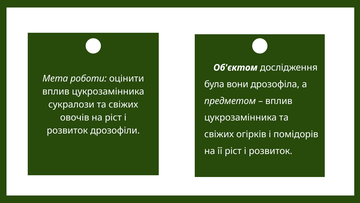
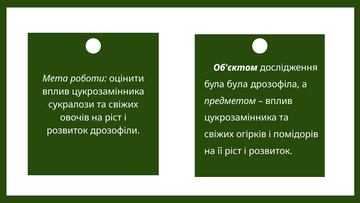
була вони: вони -> була
